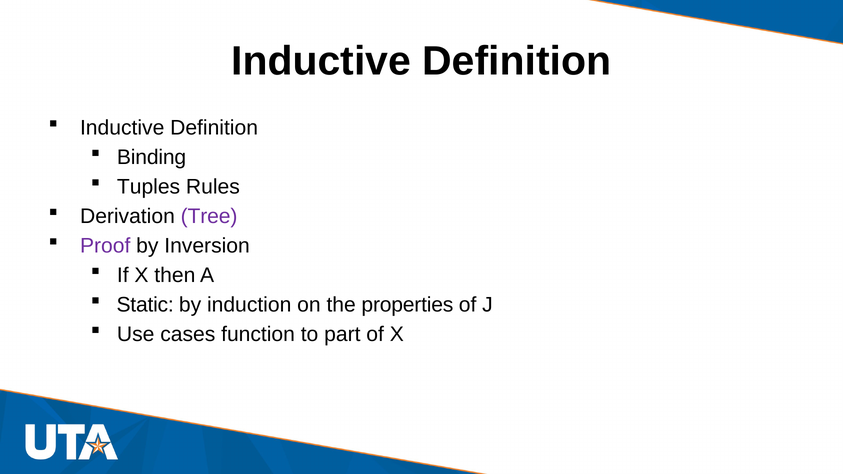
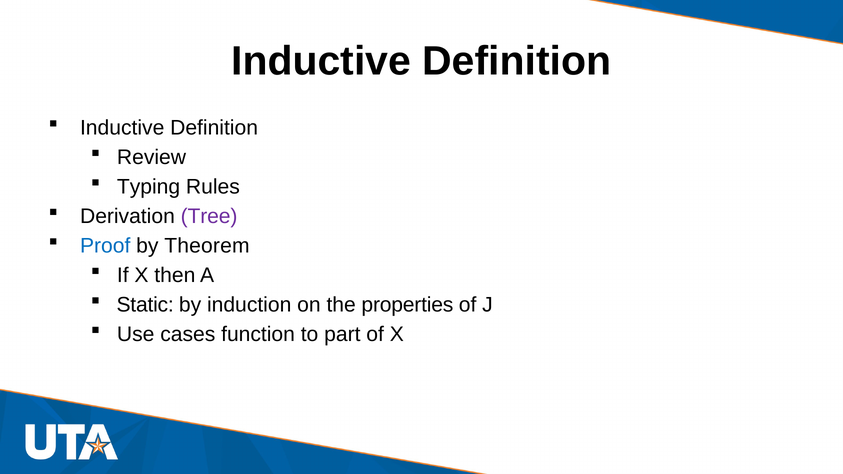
Binding: Binding -> Review
Tuples: Tuples -> Typing
Proof colour: purple -> blue
Inversion: Inversion -> Theorem
